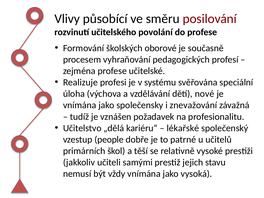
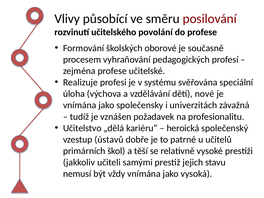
znevažování: znevažování -> univerzitách
lékařské: lékařské -> heroická
people: people -> ústavů
